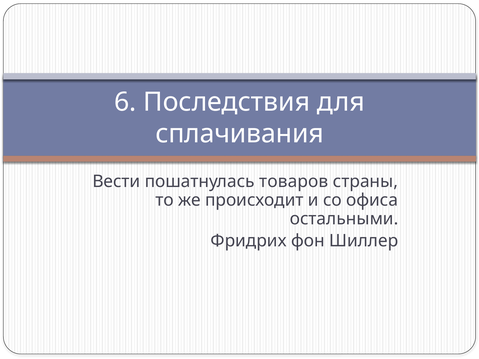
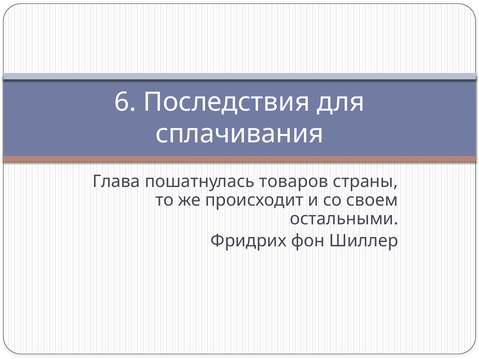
Вести: Вести -> Глава
офиса: офиса -> своем
